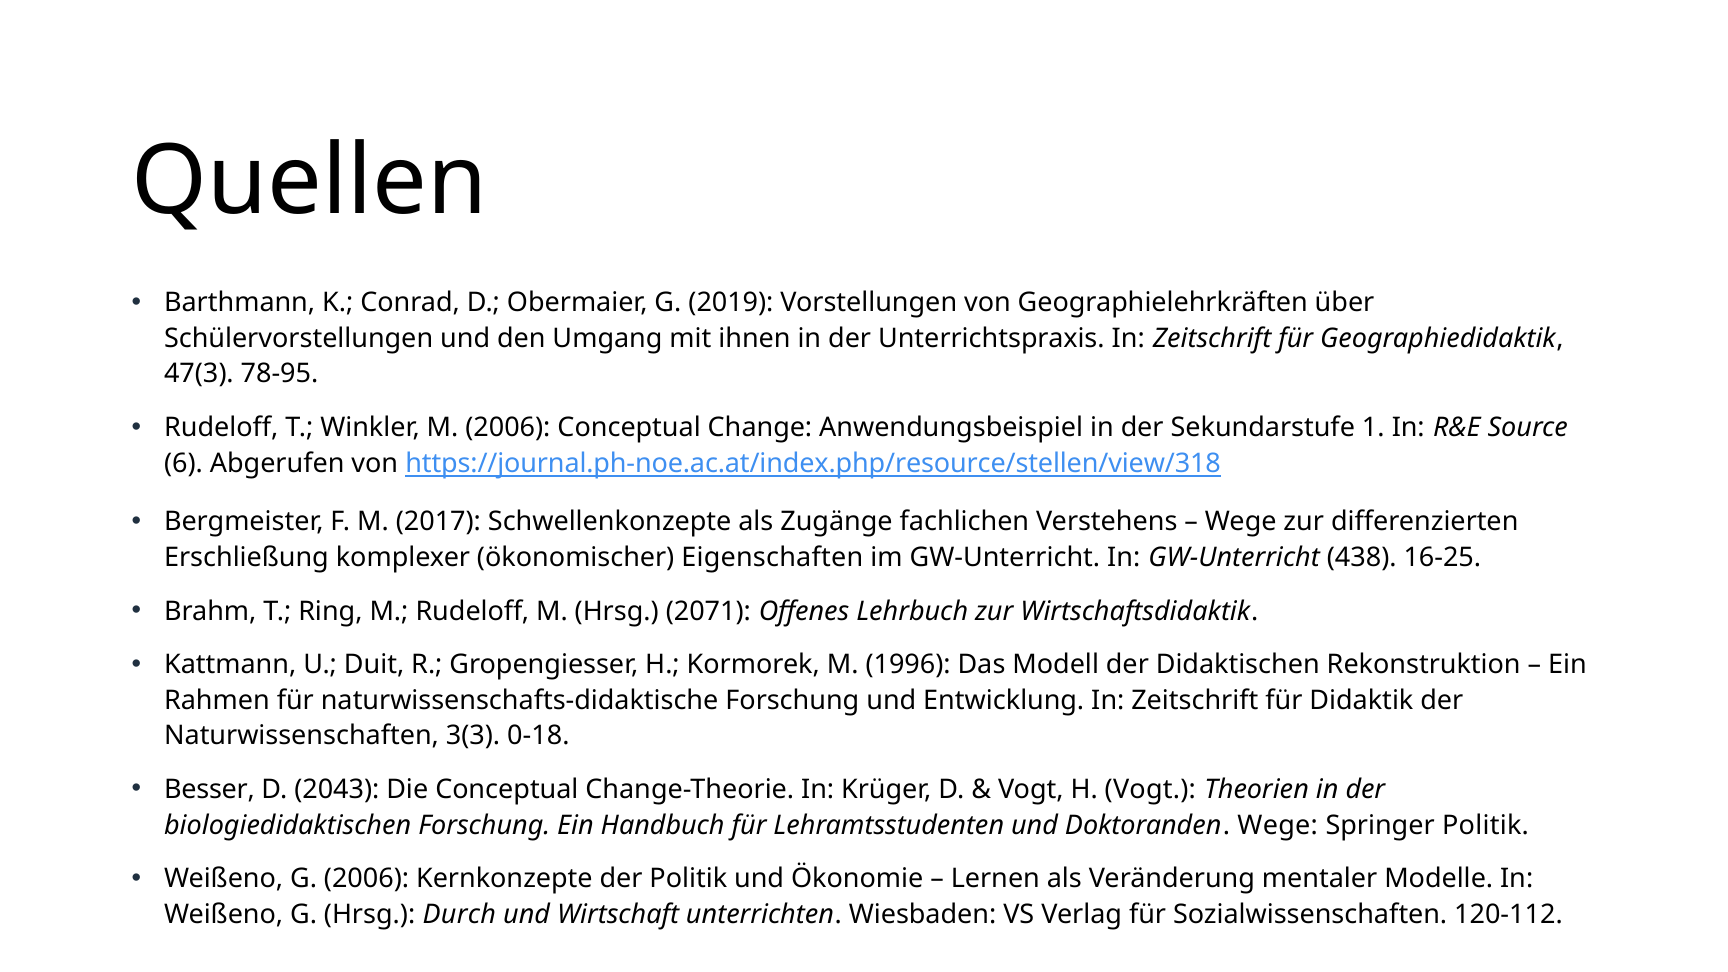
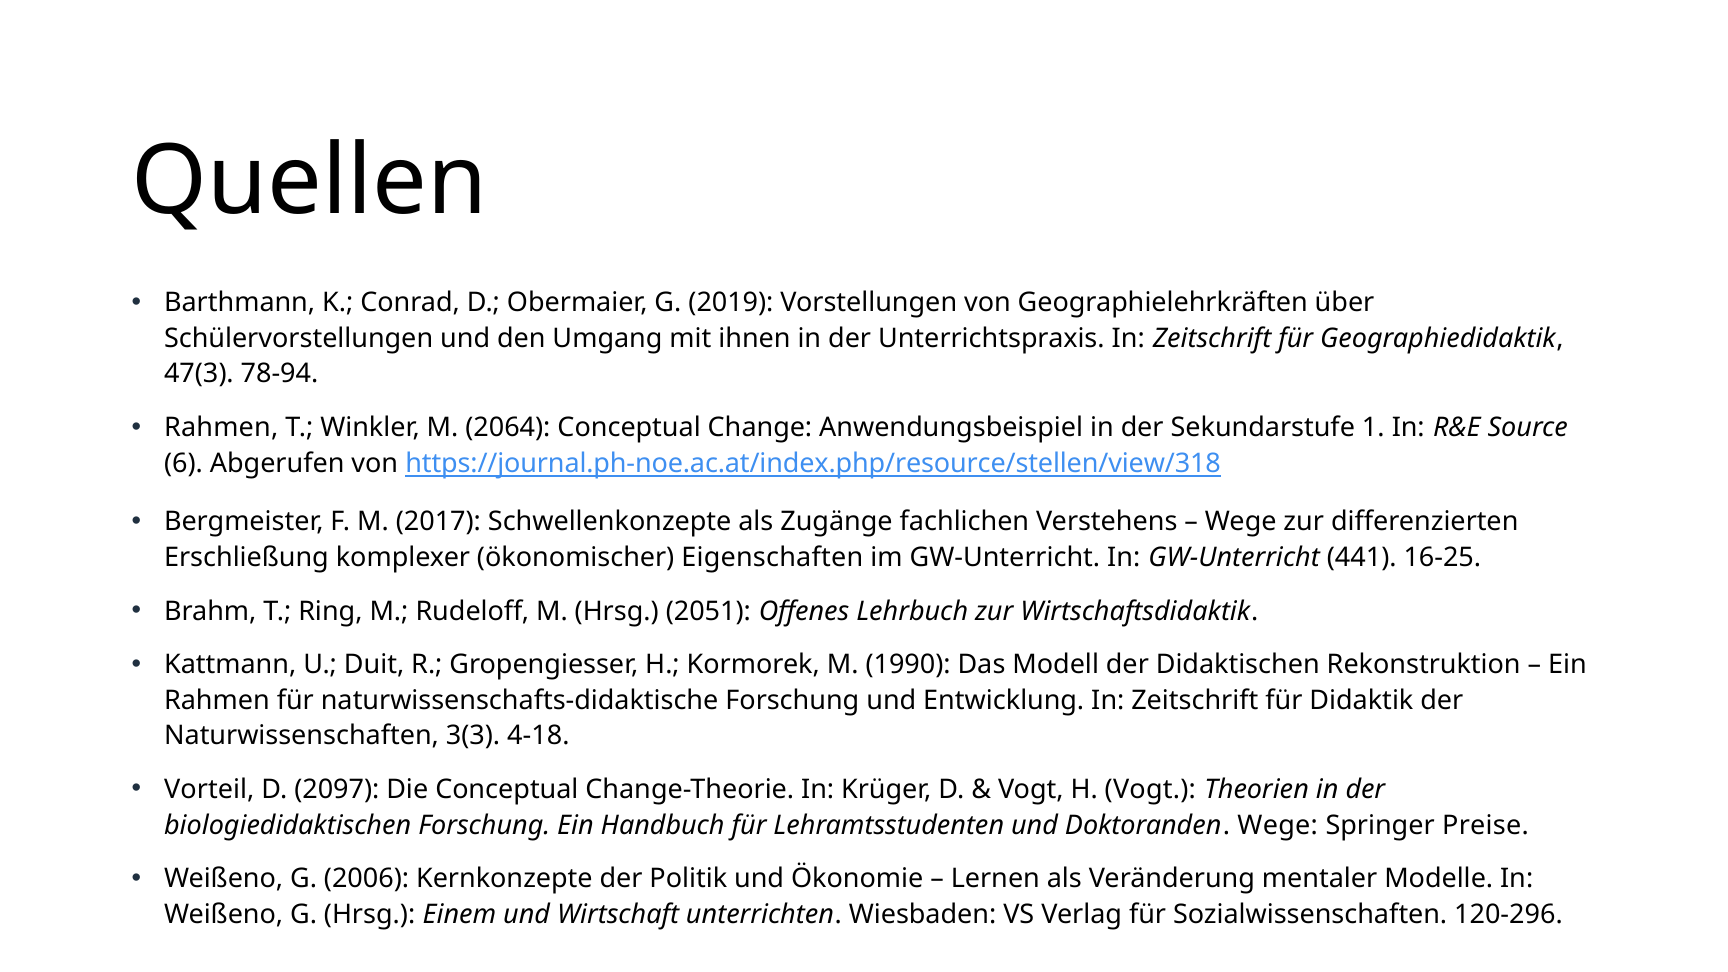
78-95: 78-95 -> 78-94
Rudeloff at (221, 428): Rudeloff -> Rahmen
M 2006: 2006 -> 2064
438: 438 -> 441
2071: 2071 -> 2051
1996: 1996 -> 1990
0-18: 0-18 -> 4-18
Besser: Besser -> Vorteil
2043: 2043 -> 2097
Springer Politik: Politik -> Preise
Durch: Durch -> Einem
120-112: 120-112 -> 120-296
